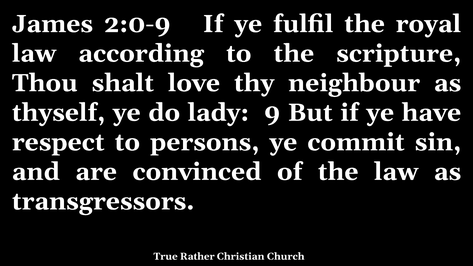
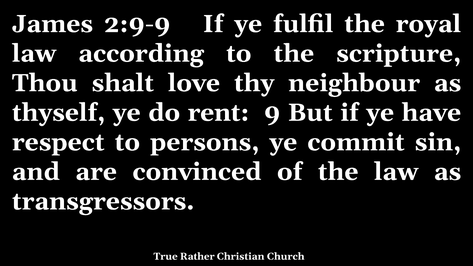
2:0-9: 2:0-9 -> 2:9-9
lady: lady -> rent
